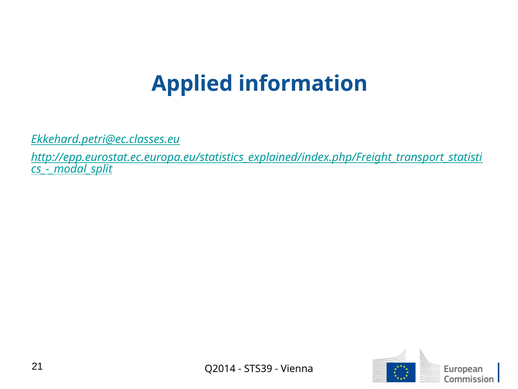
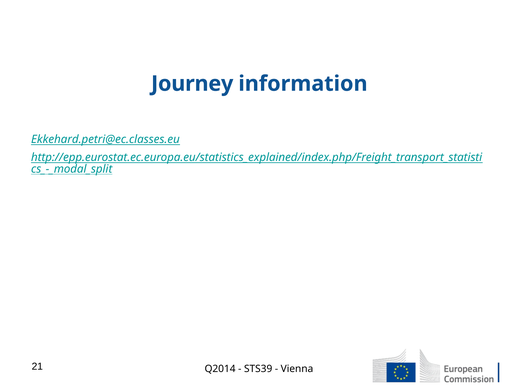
Applied: Applied -> Journey
